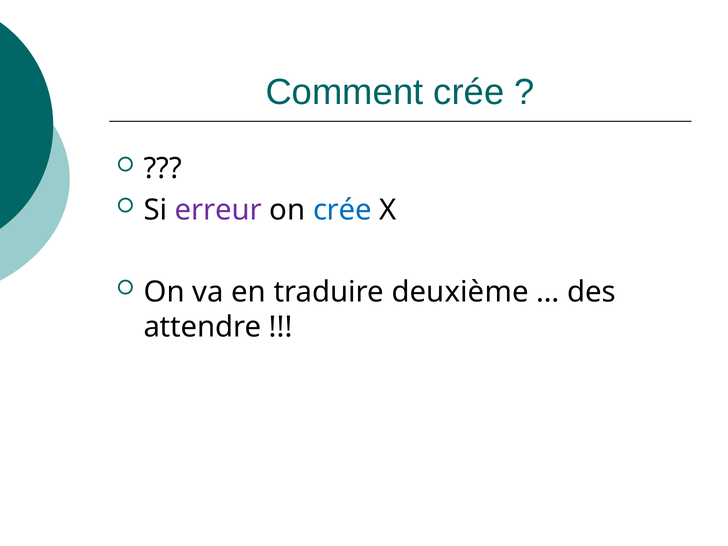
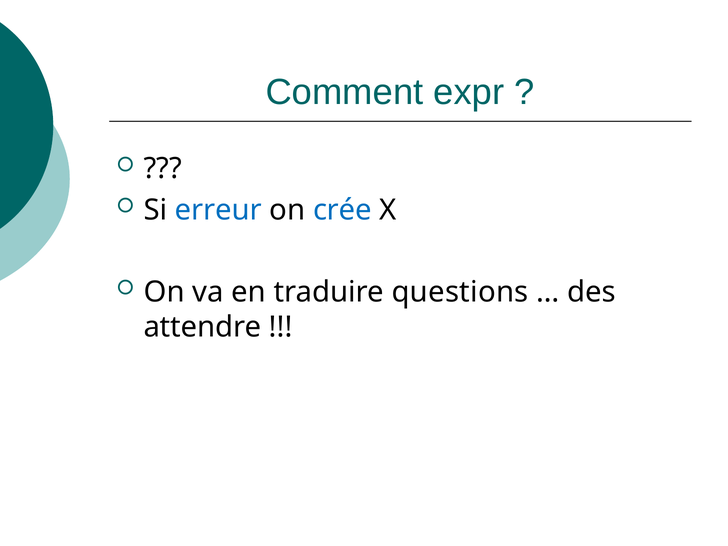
Comment crée: crée -> expr
erreur colour: purple -> blue
deuxième: deuxième -> questions
